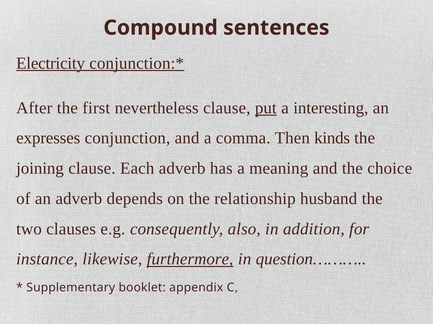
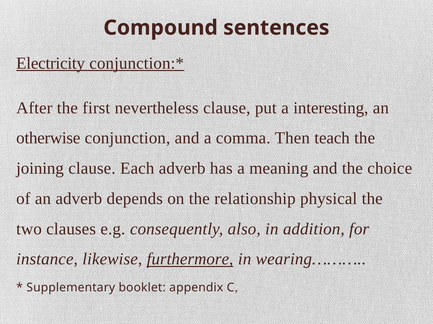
put underline: present -> none
expresses: expresses -> otherwise
kinds: kinds -> teach
husband: husband -> physical
question………: question……… -> wearing………
